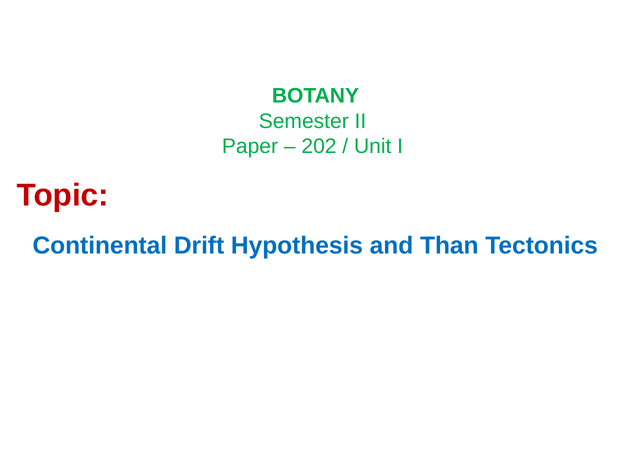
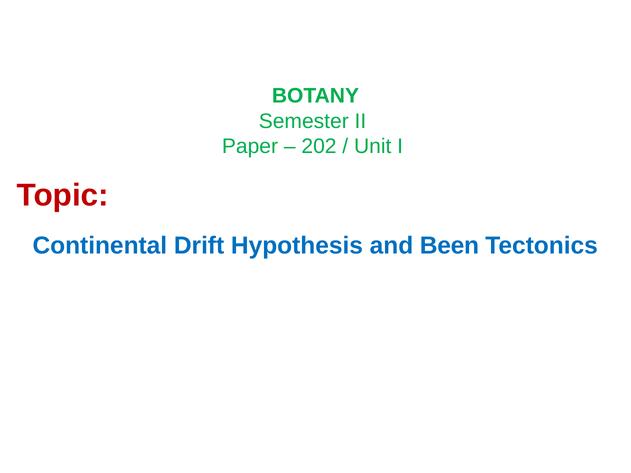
Than: Than -> Been
